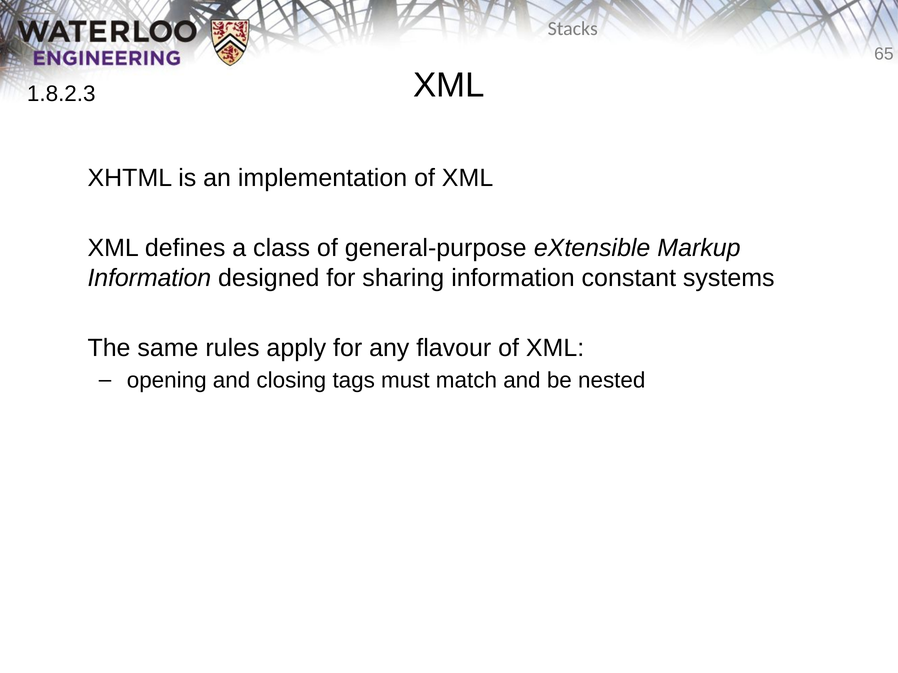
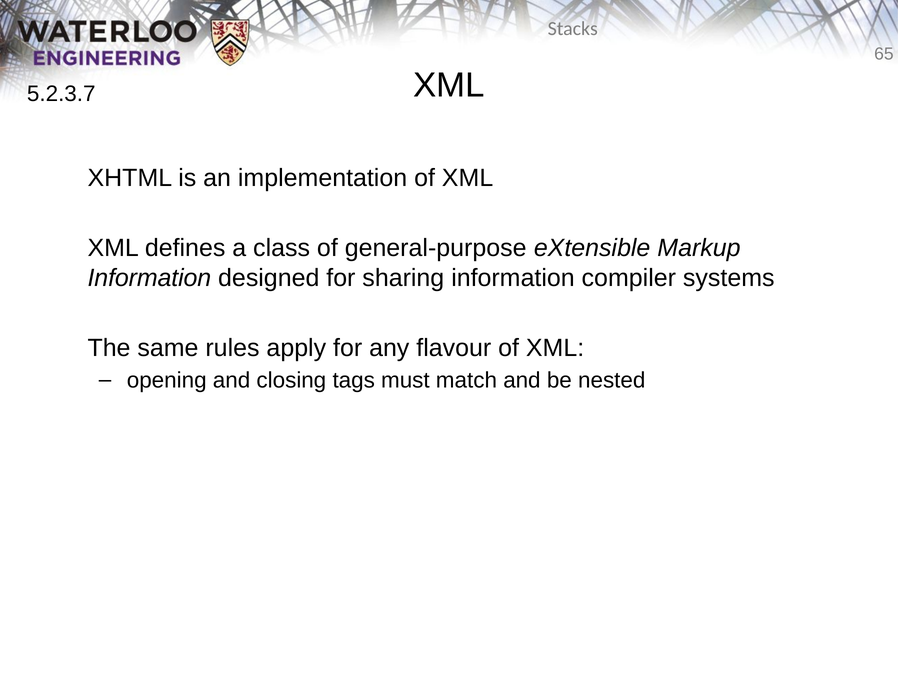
1.8.2.3: 1.8.2.3 -> 5.2.3.7
constant: constant -> compiler
